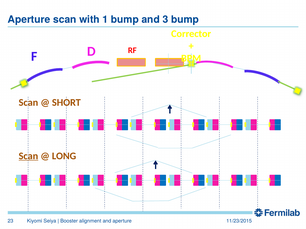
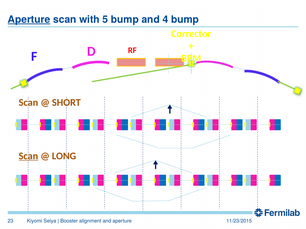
Aperture at (29, 20) underline: none -> present
1: 1 -> 5
3: 3 -> 4
